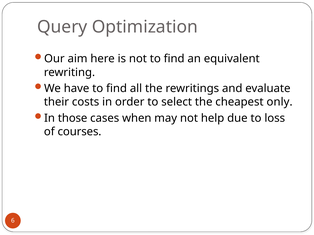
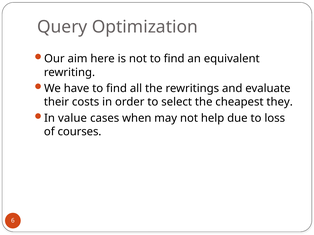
only: only -> they
those: those -> value
